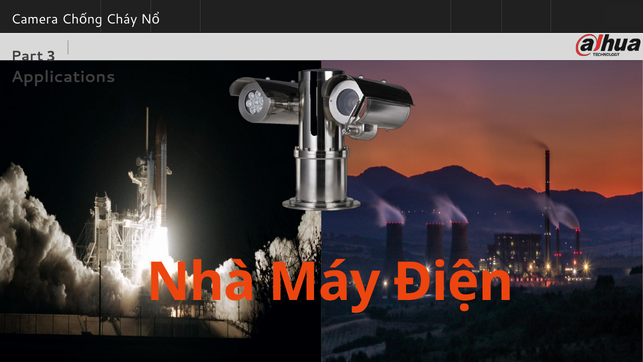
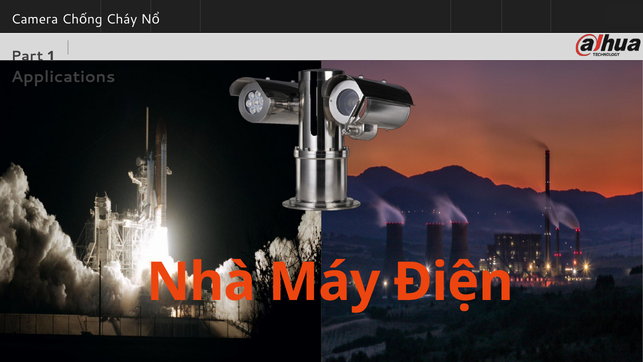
3: 3 -> 1
